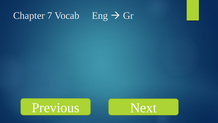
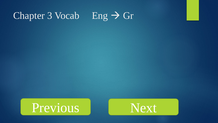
7: 7 -> 3
